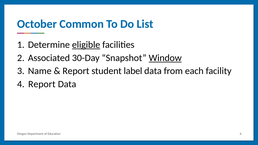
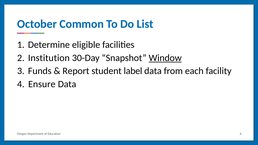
eligible underline: present -> none
Associated: Associated -> Institution
Name: Name -> Funds
Report at (42, 84): Report -> Ensure
